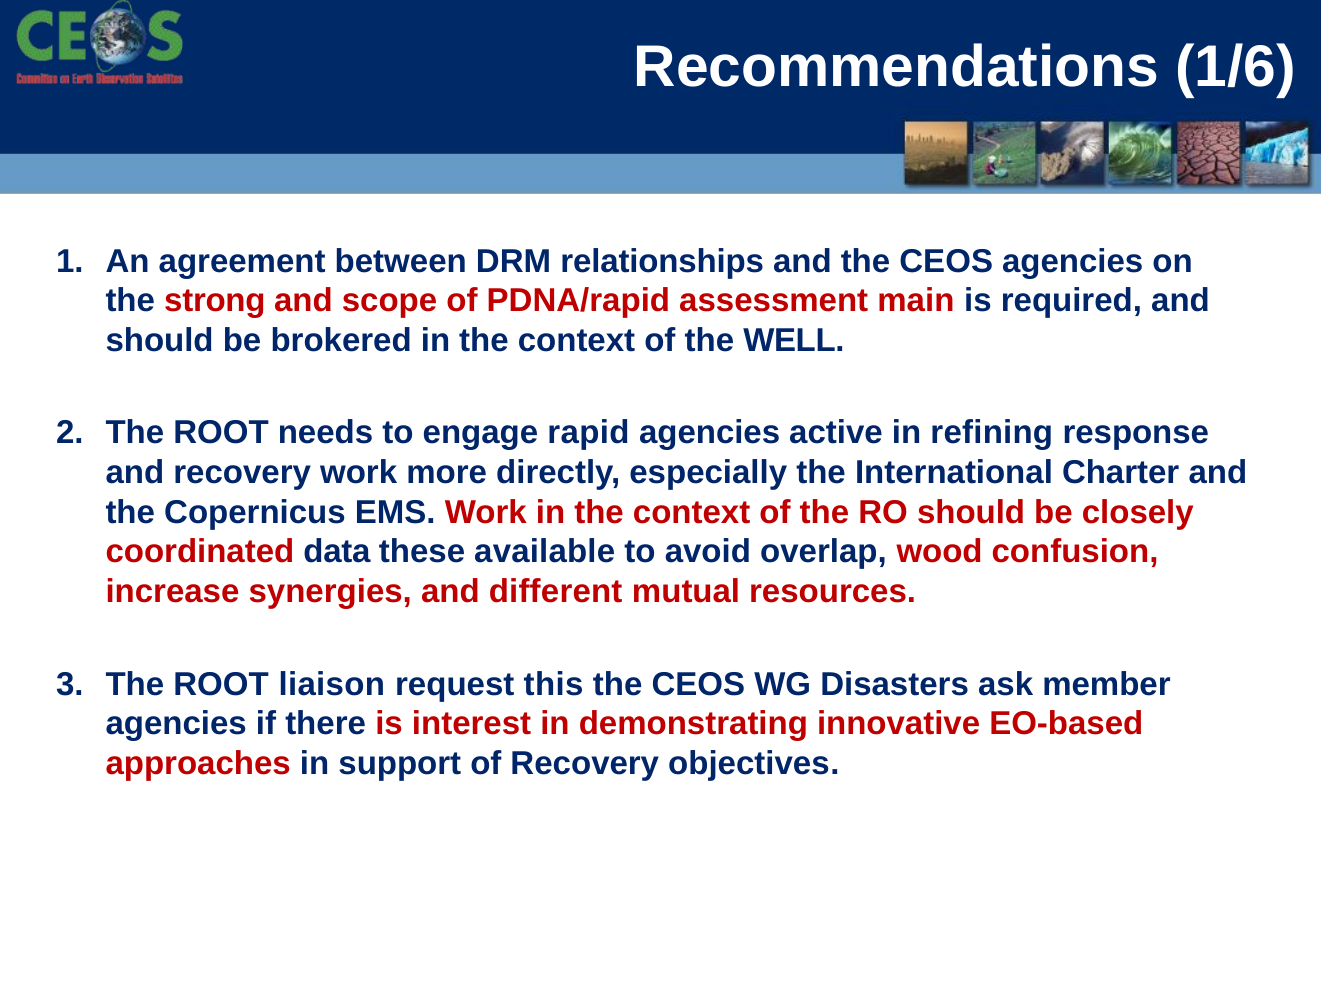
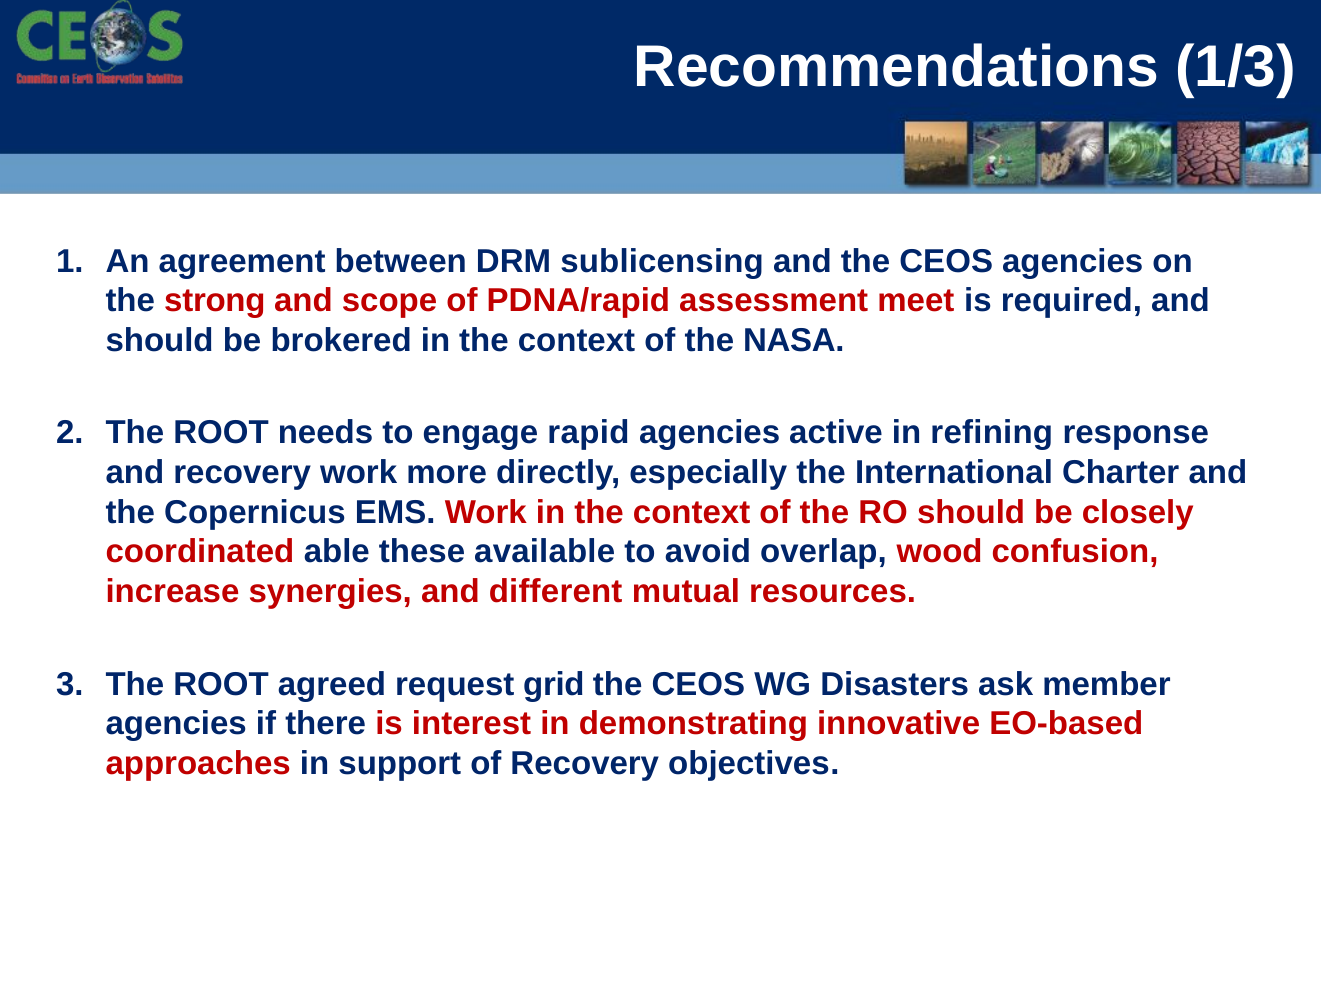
1/6: 1/6 -> 1/3
relationships: relationships -> sublicensing
main: main -> meet
WELL: WELL -> NASA
data: data -> able
liaison: liaison -> agreed
this: this -> grid
